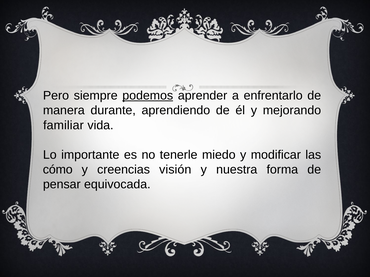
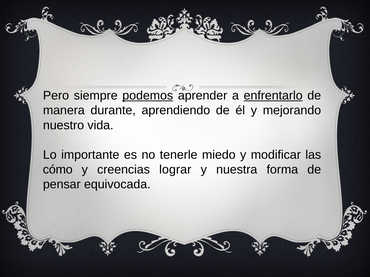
enfrentarlo underline: none -> present
familiar: familiar -> nuestro
visión: visión -> lograr
